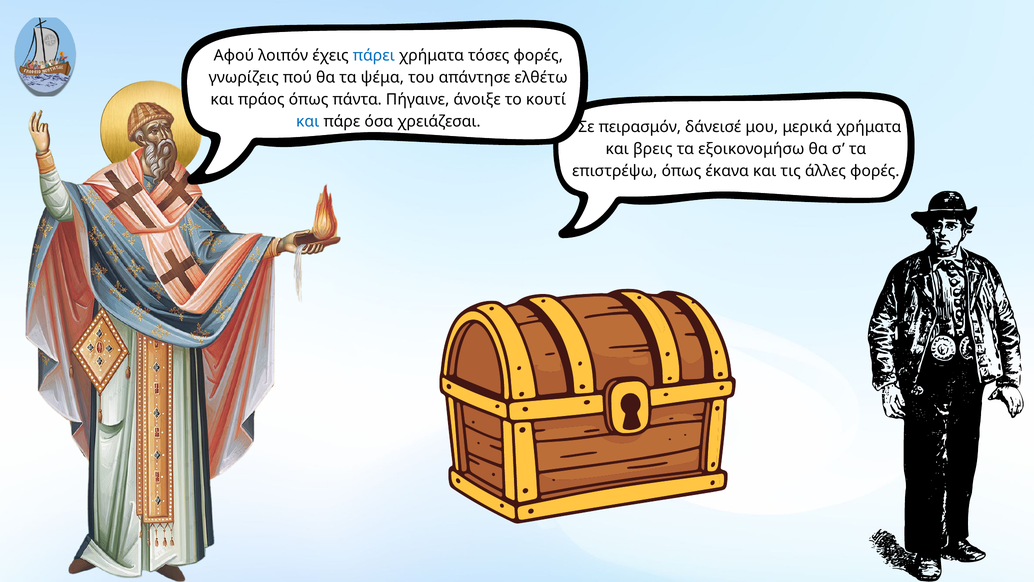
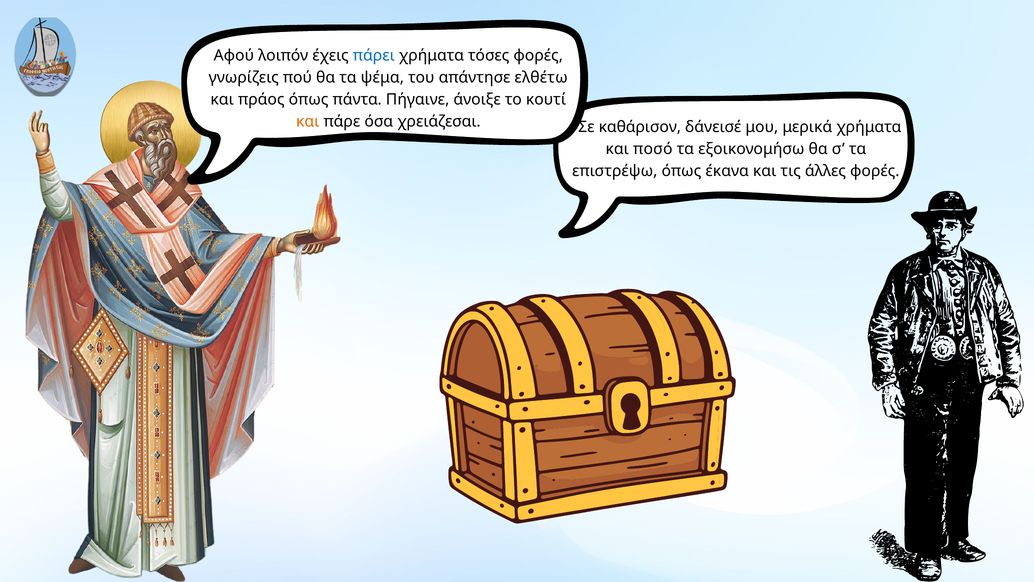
και at (308, 122) colour: blue -> orange
πειρασμόν: πειρασμόν -> καθάρισον
βρεις: βρεις -> ποσό
